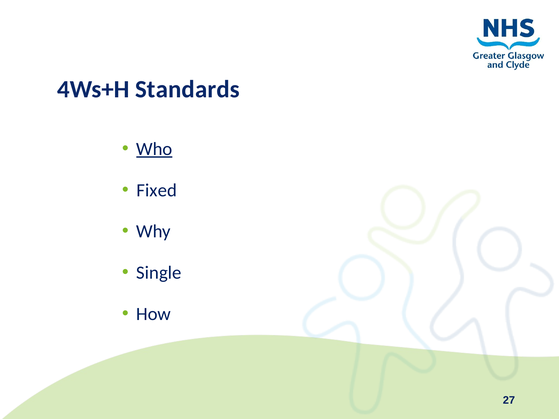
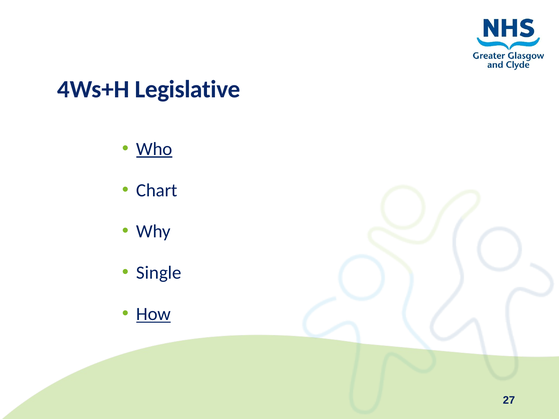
Standards: Standards -> Legislative
Fixed: Fixed -> Chart
How underline: none -> present
